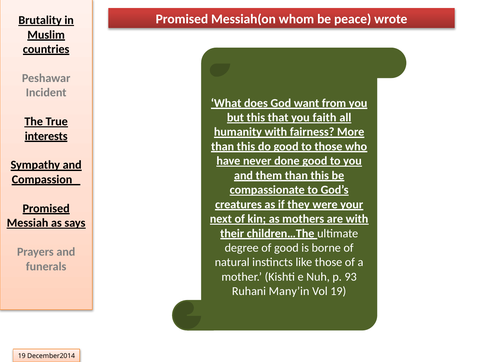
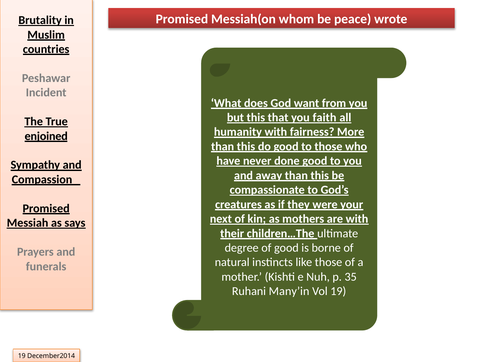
interests: interests -> enjoined
them: them -> away
93: 93 -> 35
